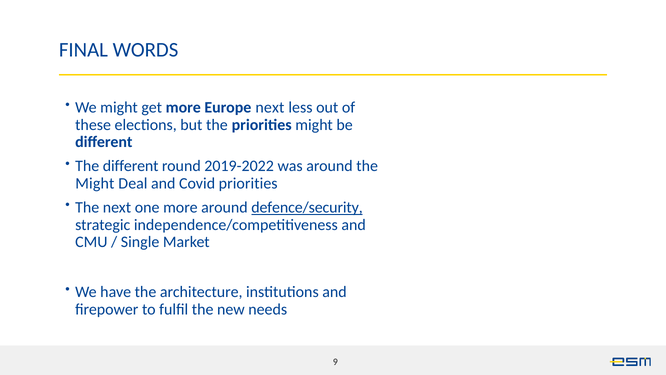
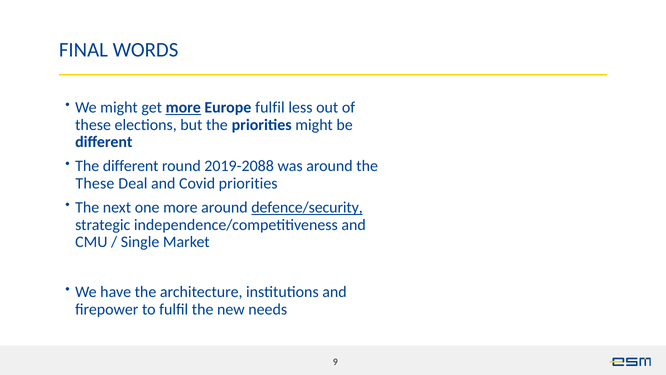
more at (183, 108) underline: none -> present
Europe next: next -> fulfil
2019-2022: 2019-2022 -> 2019-2088
Might at (95, 183): Might -> These
